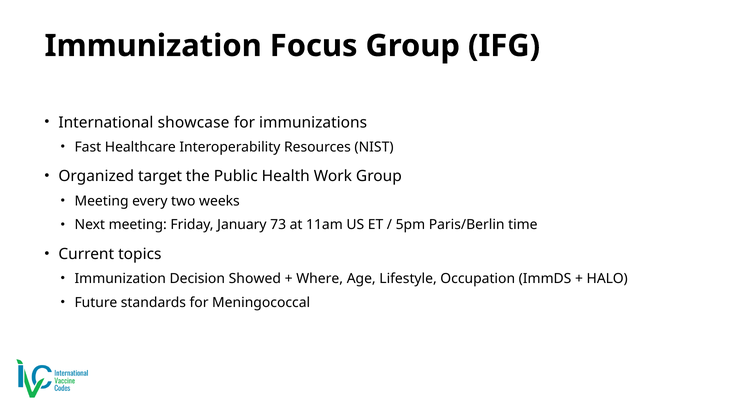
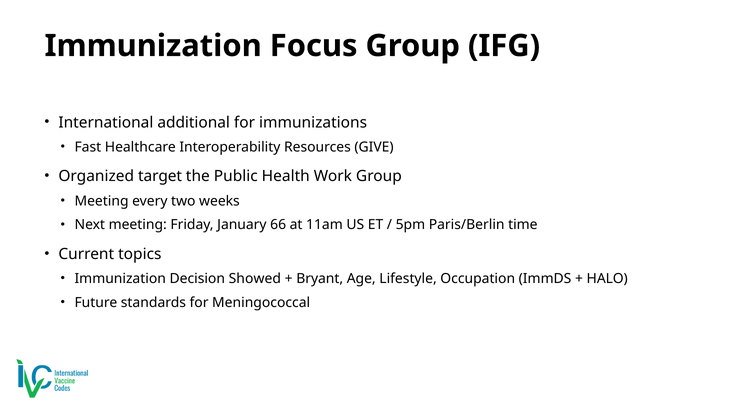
showcase: showcase -> additional
NIST: NIST -> GIVE
73: 73 -> 66
Where: Where -> Bryant
